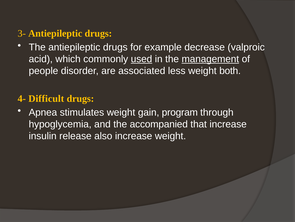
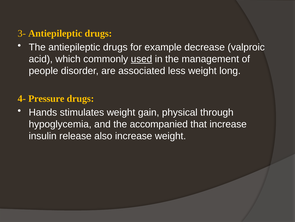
management underline: present -> none
both: both -> long
Difficult: Difficult -> Pressure
Apnea: Apnea -> Hands
program: program -> physical
